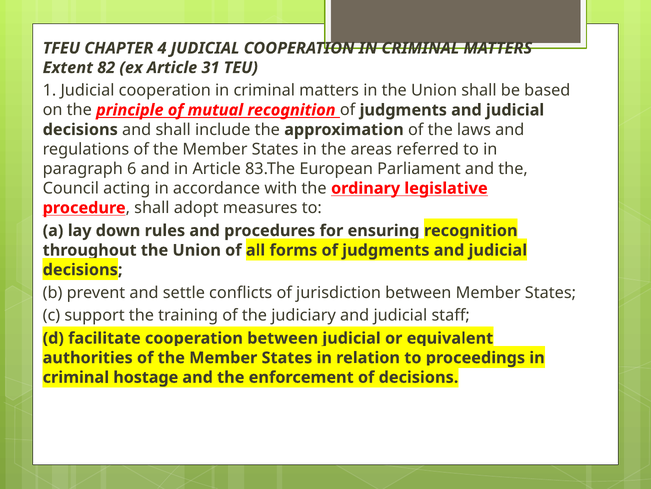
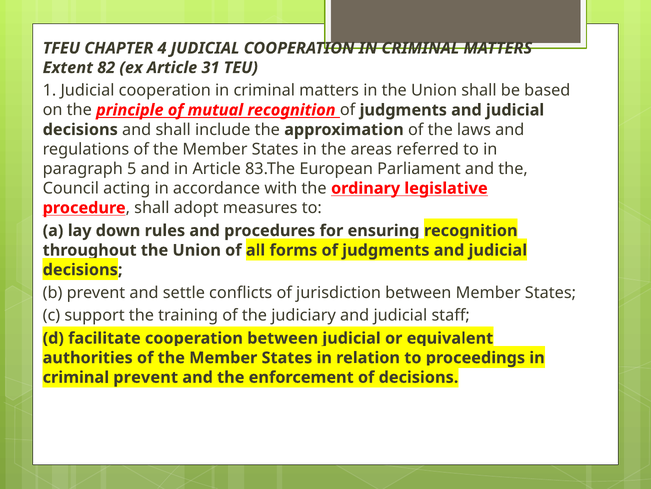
6: 6 -> 5
criminal hostage: hostage -> prevent
